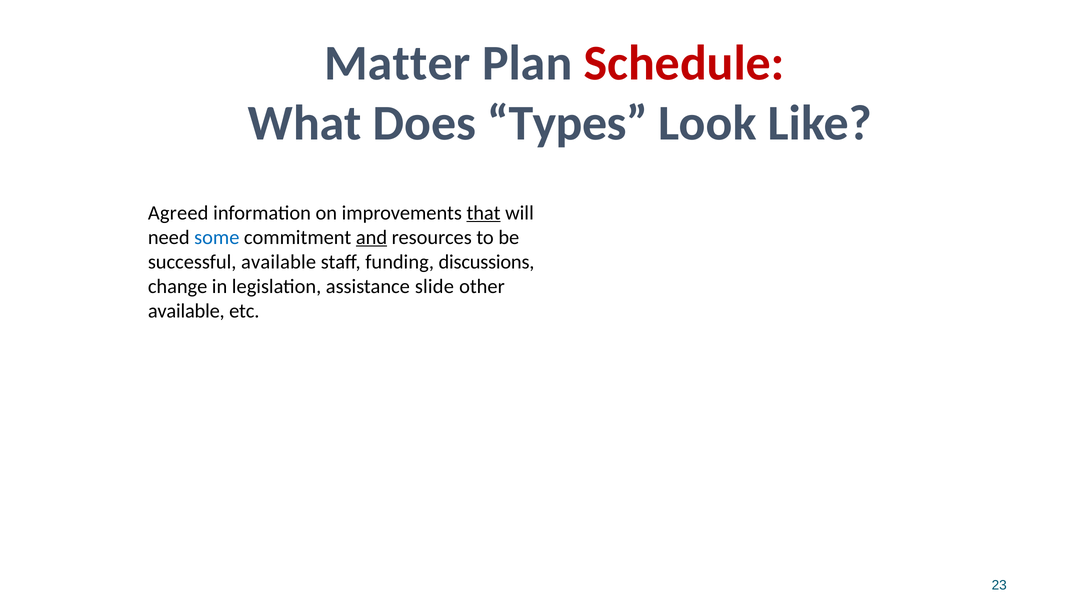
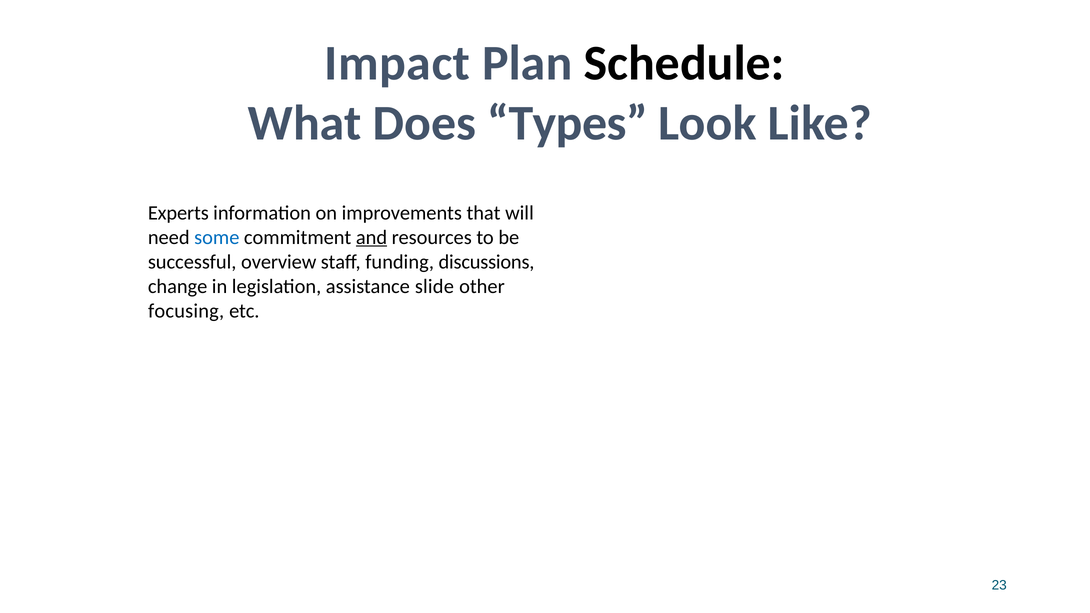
Matter: Matter -> Impact
Schedule colour: red -> black
Agreed: Agreed -> Experts
that underline: present -> none
successful available: available -> overview
available at (186, 311): available -> focusing
